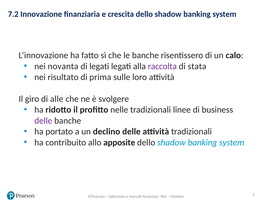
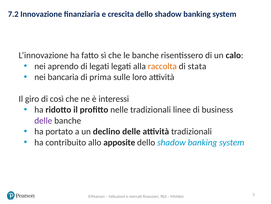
novanta: novanta -> aprendo
raccolta colour: purple -> orange
risultato: risultato -> bancaria
alle: alle -> così
svolgere: svolgere -> interessi
